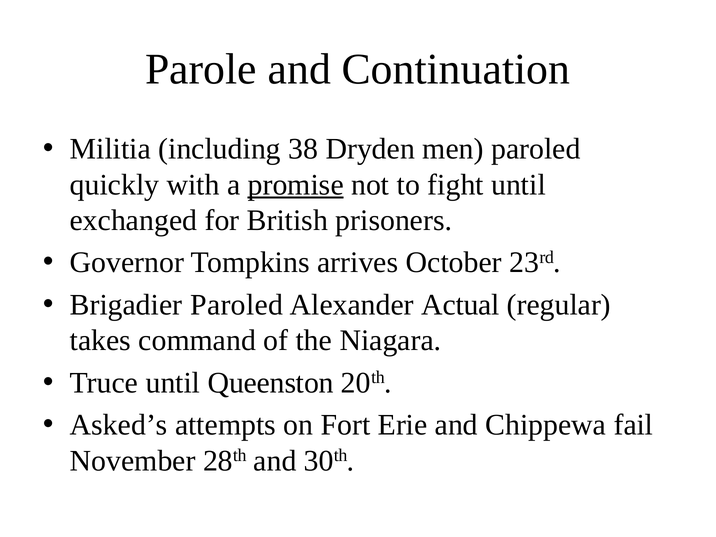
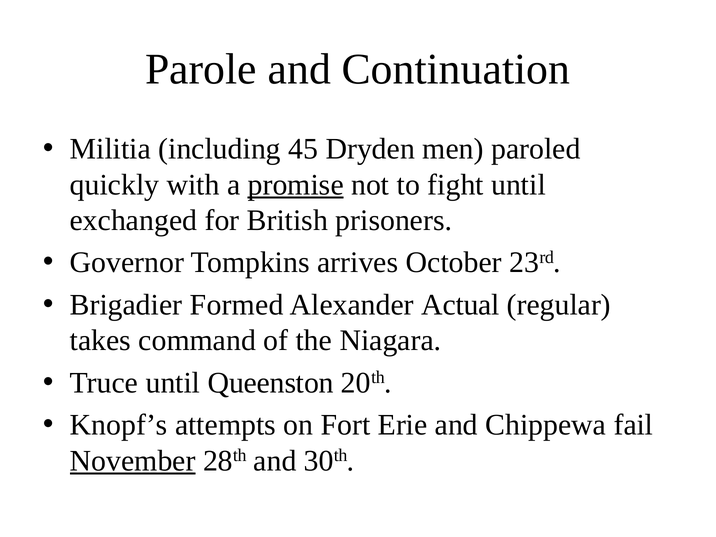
38: 38 -> 45
Brigadier Paroled: Paroled -> Formed
Asked’s: Asked’s -> Knopf’s
November underline: none -> present
